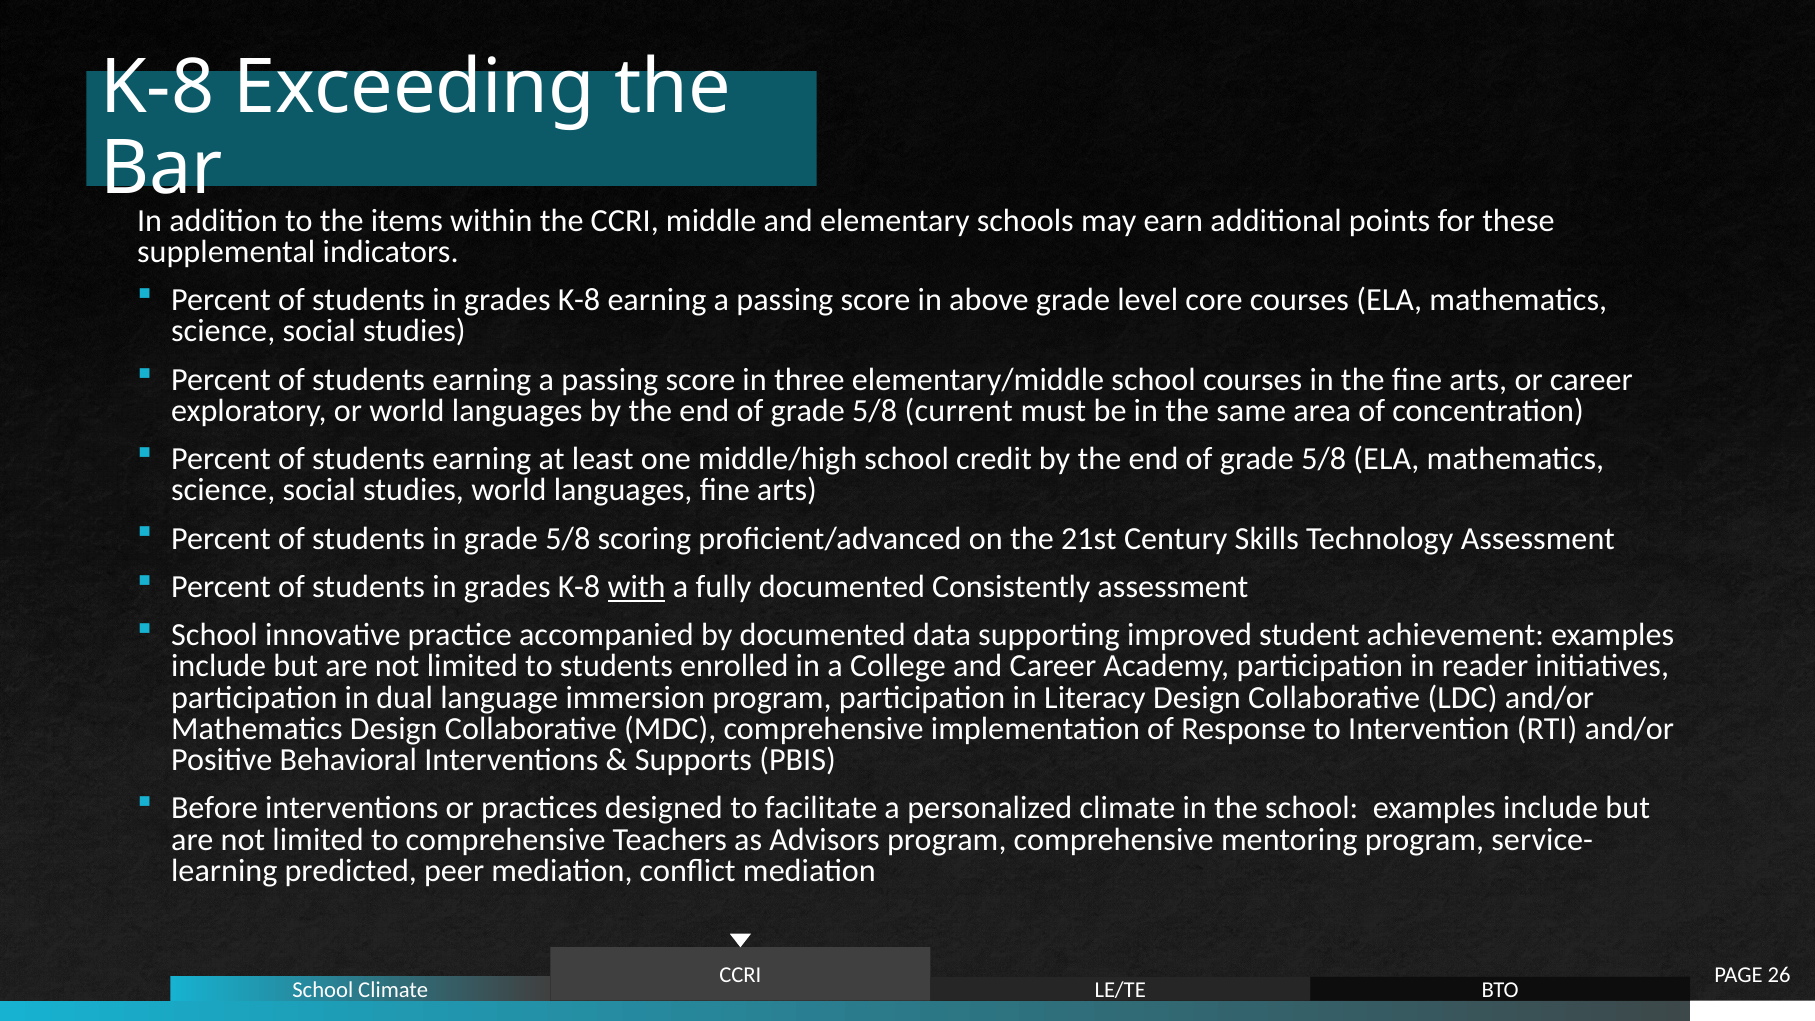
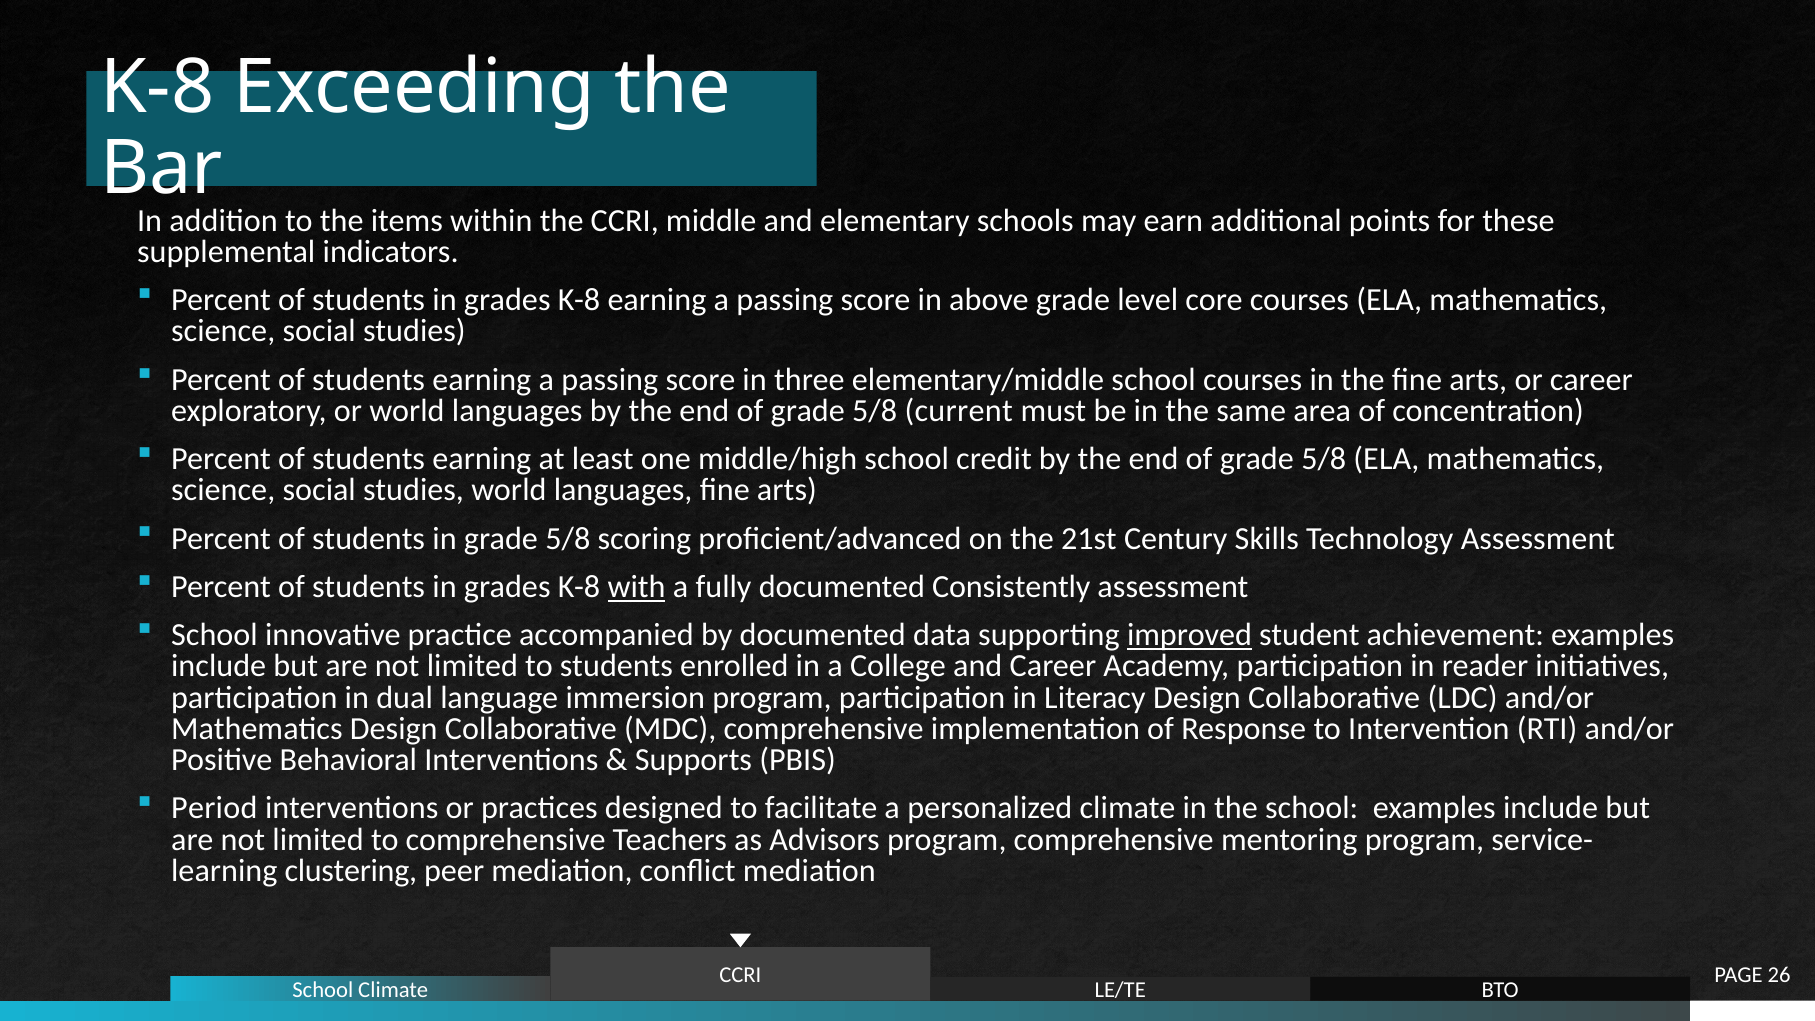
improved underline: none -> present
Before: Before -> Period
predicted: predicted -> clustering
